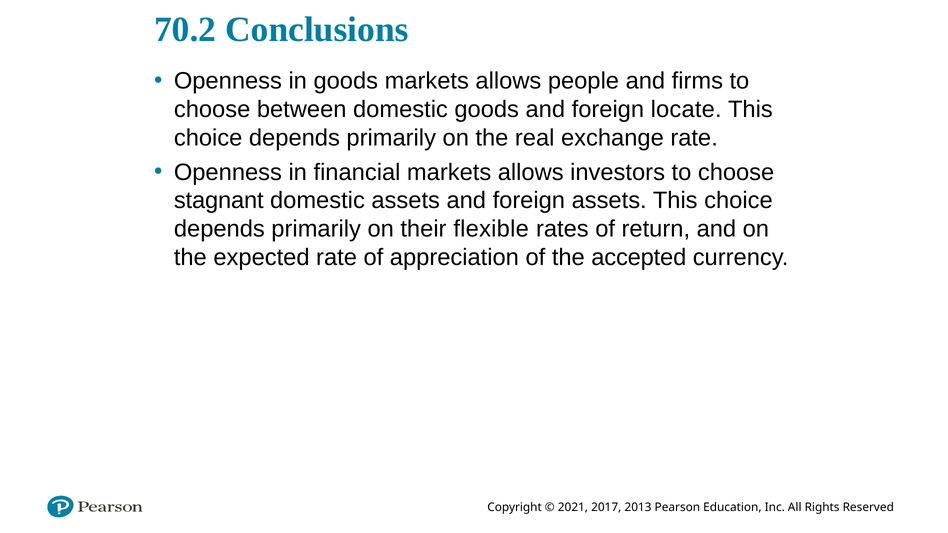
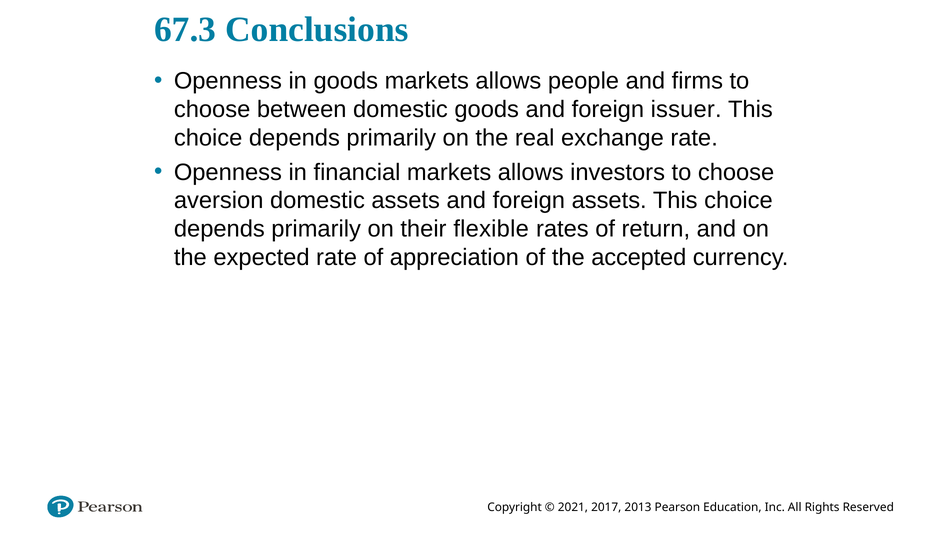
70.2: 70.2 -> 67.3
locate: locate -> issuer
stagnant: stagnant -> aversion
